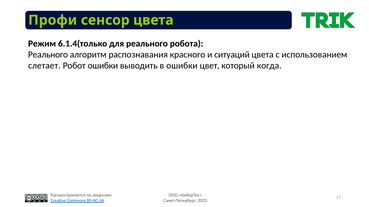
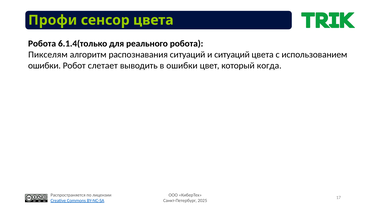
Режим at (42, 44): Режим -> Робота
Реального at (48, 55): Реального -> Пикселям
распознавания красного: красного -> ситуаций
слетает at (44, 66): слетает -> ошибки
Робот ошибки: ошибки -> слетает
